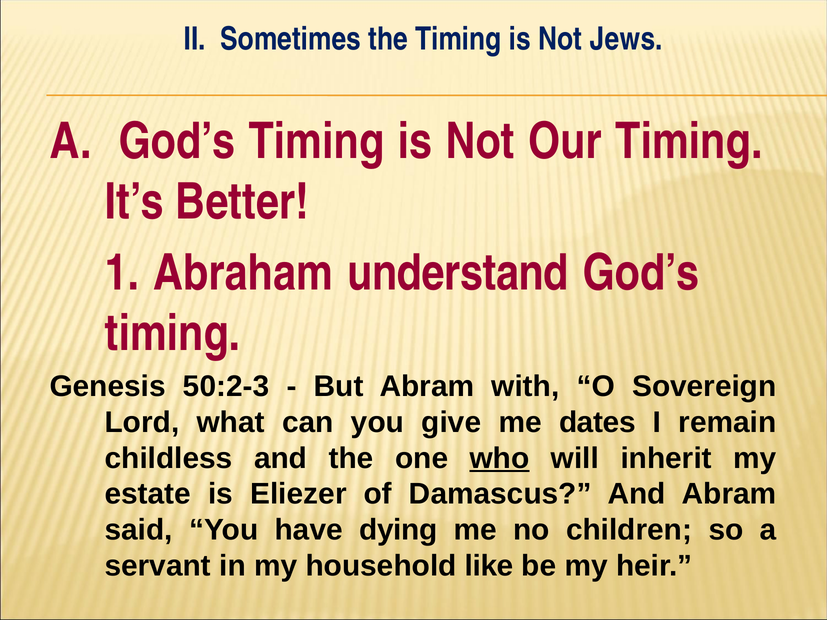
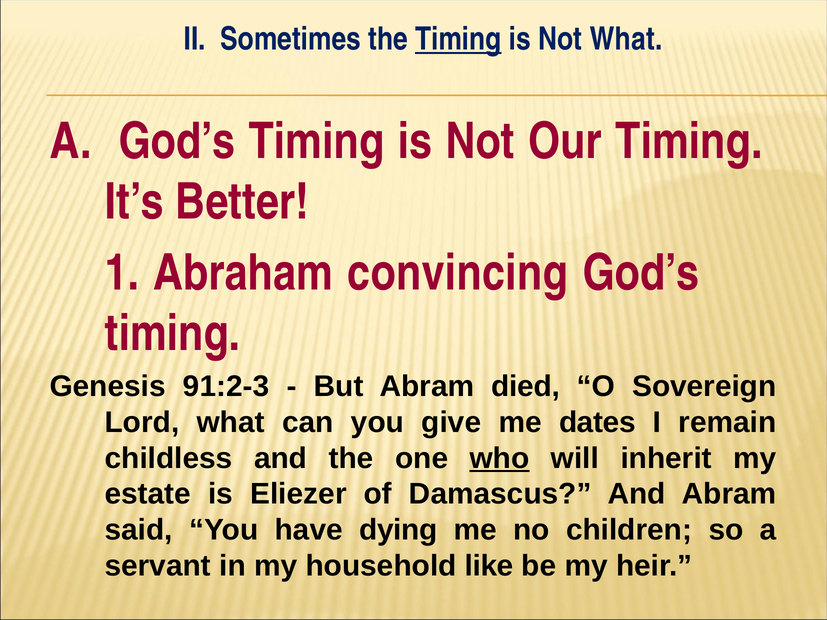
Timing at (458, 39) underline: none -> present
Not Jews: Jews -> What
understand: understand -> convincing
50:2-3: 50:2-3 -> 91:2-3
with: with -> died
